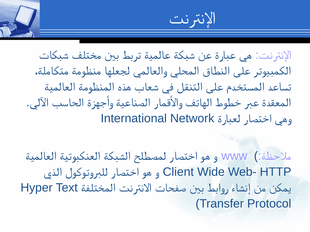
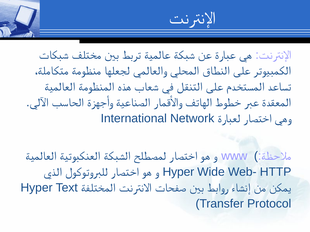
Client at (178, 172): Client -> Hyper
